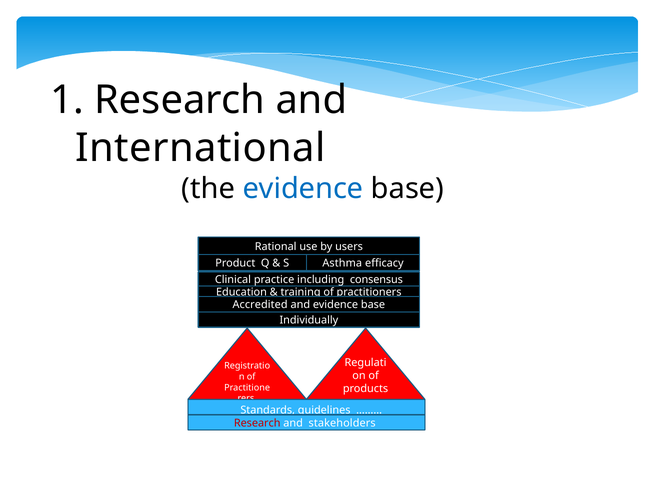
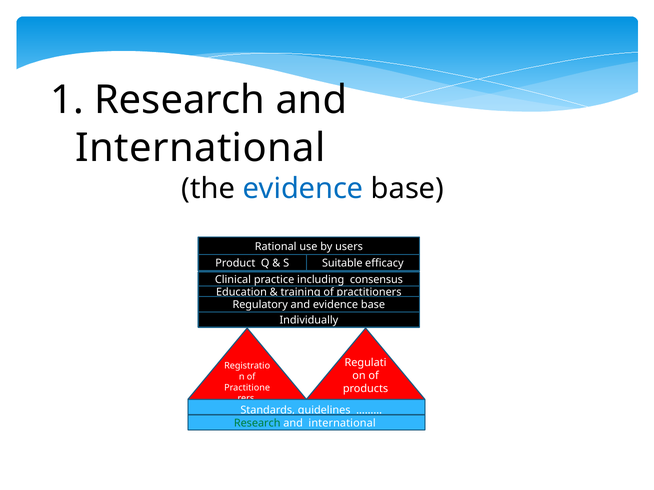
Asthma: Asthma -> Suitable
Accredited: Accredited -> Regulatory
Research at (257, 424) colour: red -> green
stakeholders at (342, 424): stakeholders -> international
